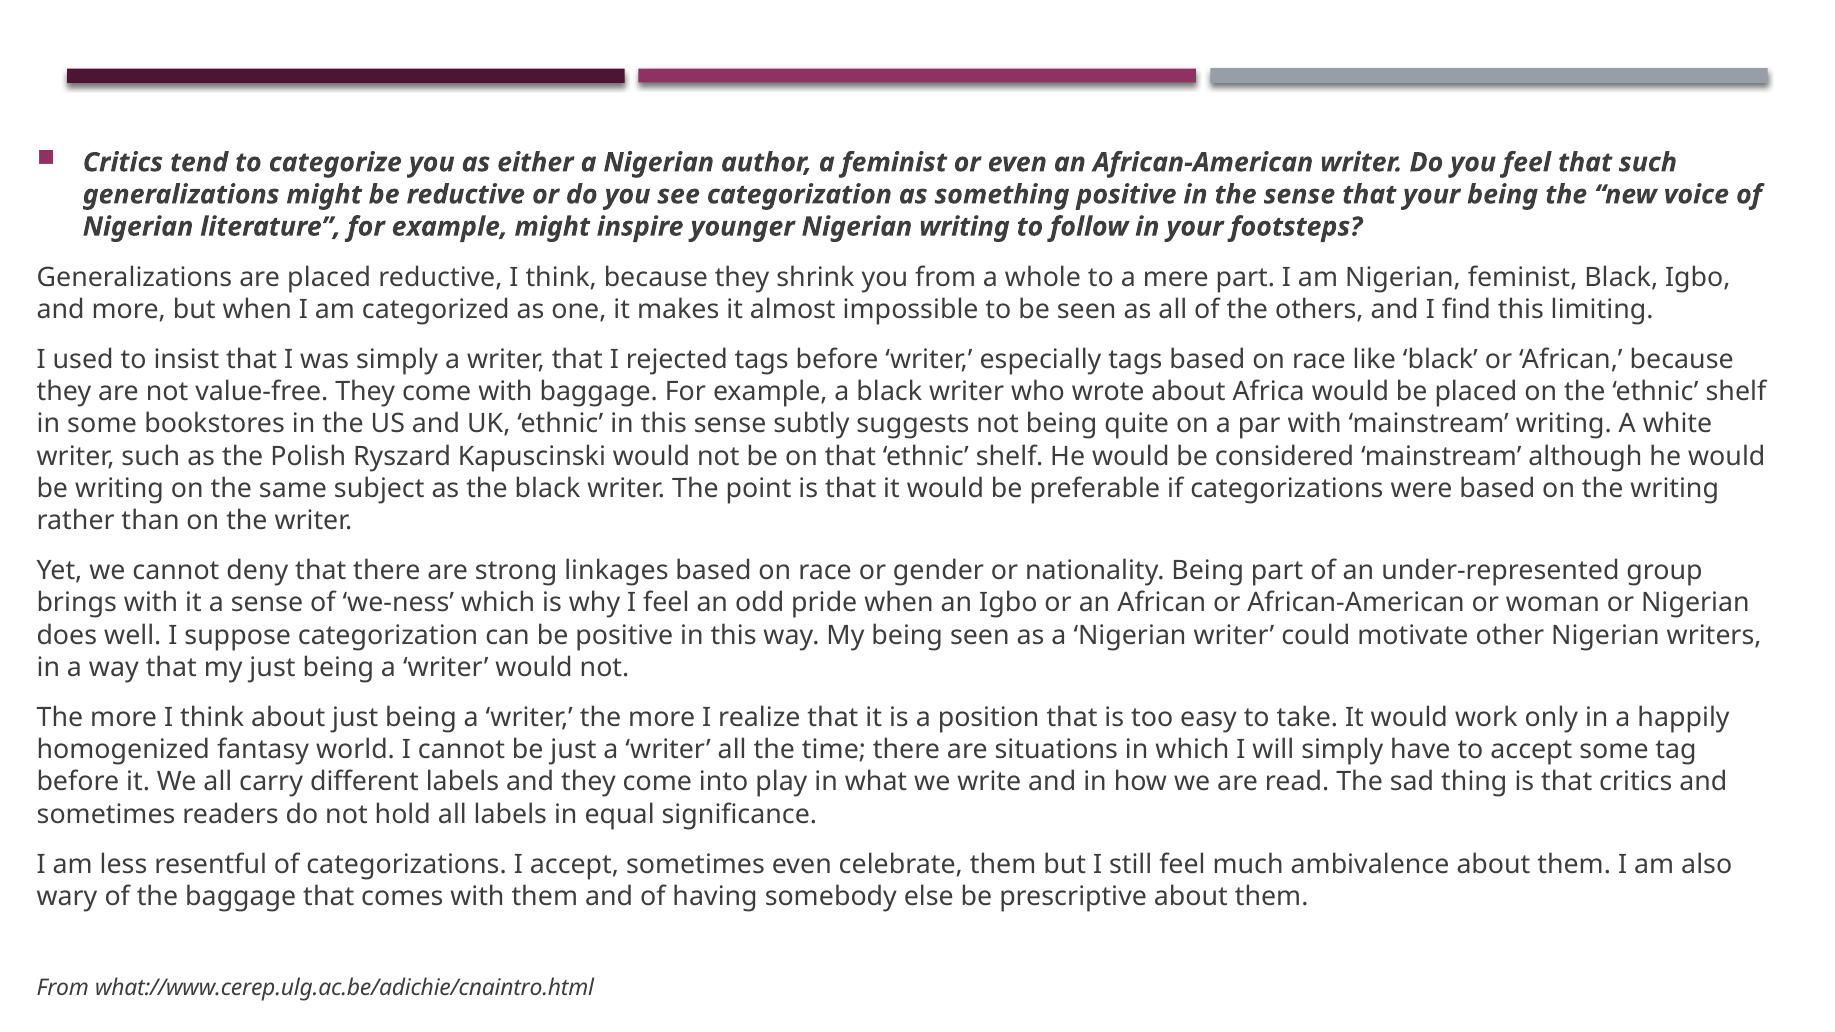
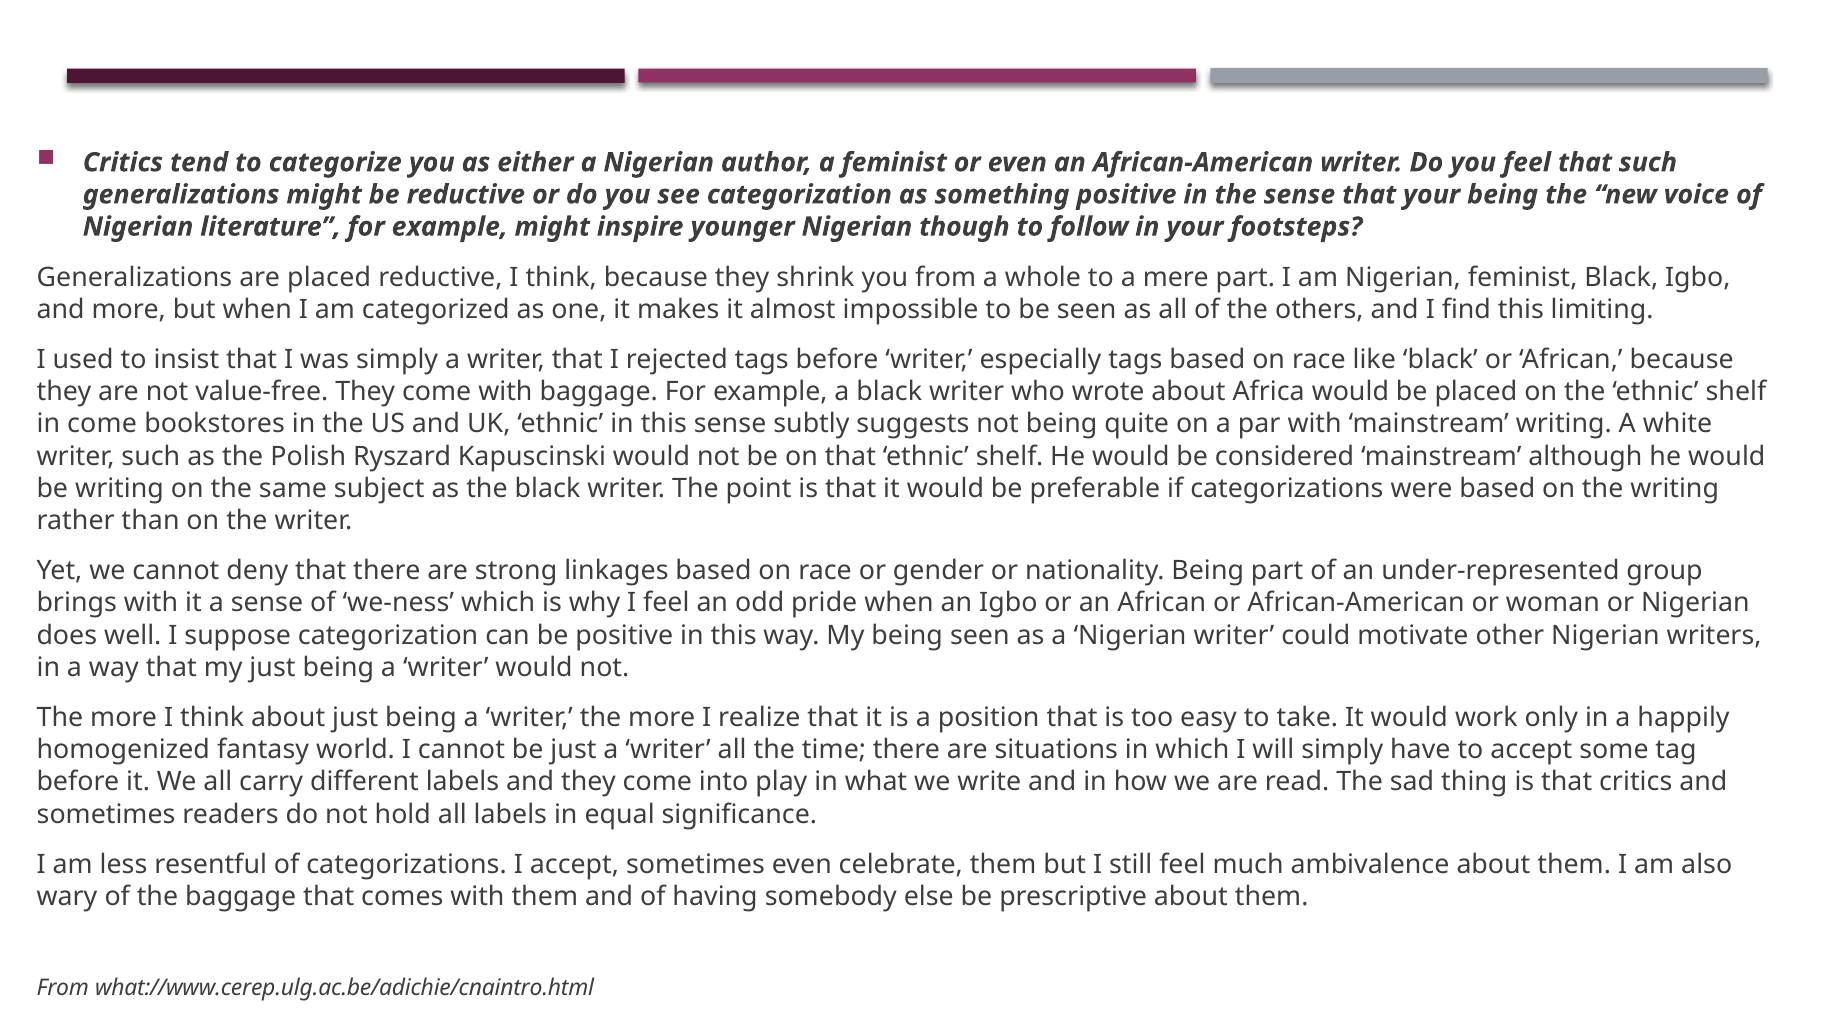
Nigerian writing: writing -> though
in some: some -> come
